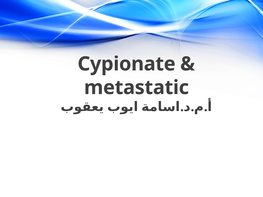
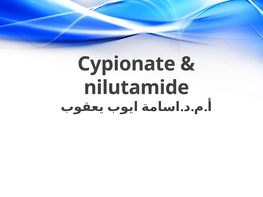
metastatic: metastatic -> nilutamide
